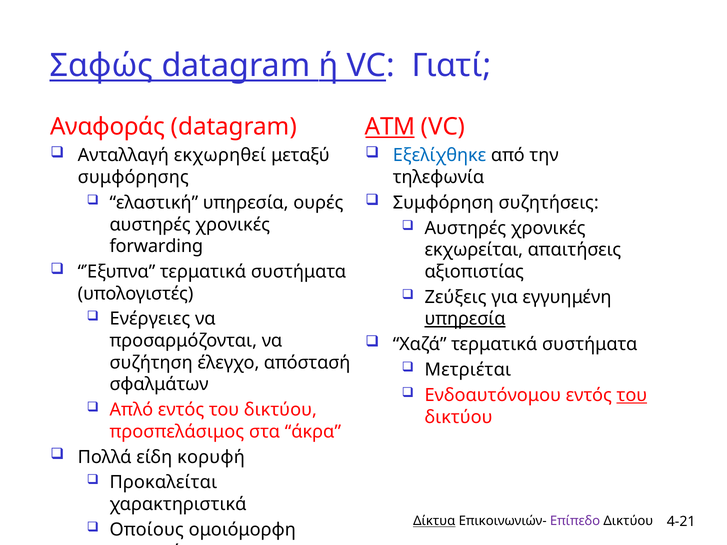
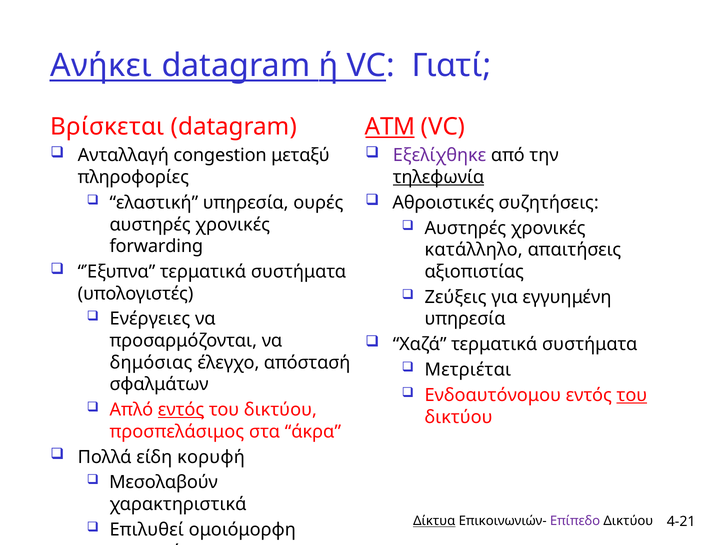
Σαφώς: Σαφώς -> Ανήκει
Αναφοράς: Αναφοράς -> Βρίσκεται
εκχωρηθεί: εκχωρηθεί -> congestion
Εξελίχθηκε colour: blue -> purple
συμφόρησης: συμφόρησης -> πληροφορίες
τηλεφωνία underline: none -> present
Συμφόρηση: Συμφόρηση -> Αθροιστικές
εκχωρείται: εκχωρείται -> κατάλληλο
υπηρεσία at (465, 319) underline: present -> none
συζήτηση: συζήτηση -> δημόσιας
εντός at (181, 410) underline: none -> present
Προκαλείται: Προκαλείται -> Μεσολαβούν
Οποίους: Οποίους -> Επιλυθεί
